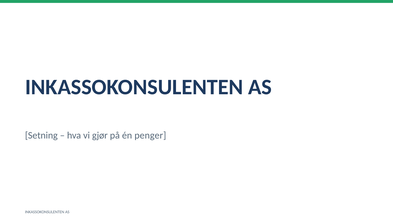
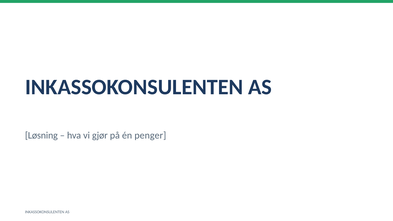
Setning: Setning -> Løsning
